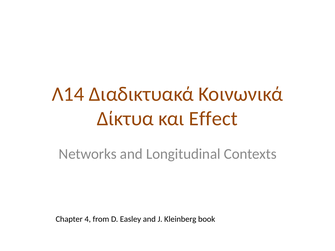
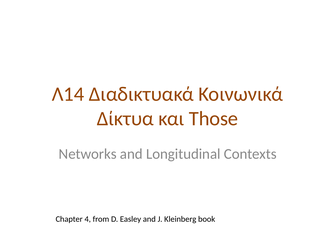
Effect: Effect -> Those
